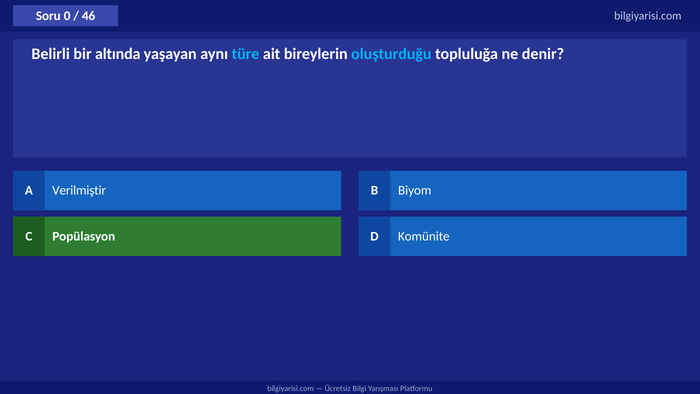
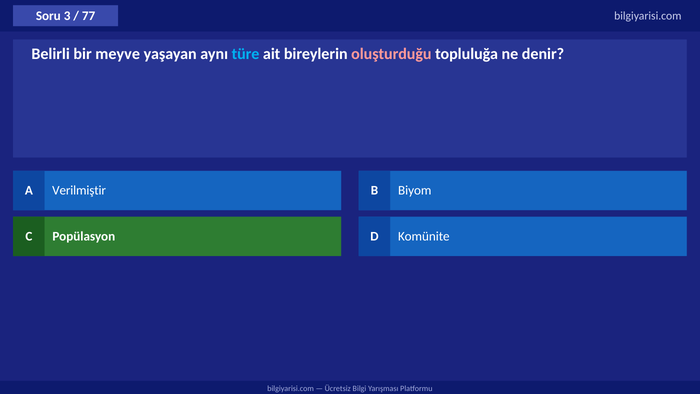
0: 0 -> 3
46: 46 -> 77
altında: altında -> meyve
oluşturduğu colour: light blue -> pink
